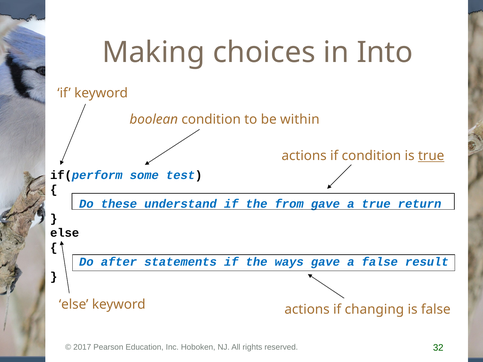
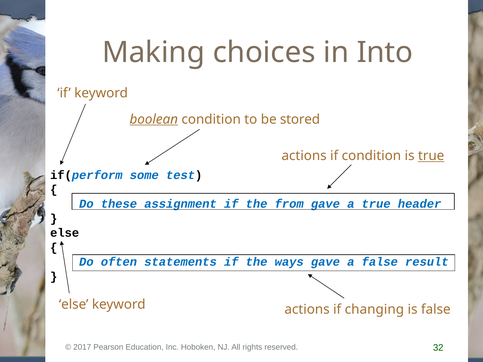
boolean underline: none -> present
within: within -> stored
understand: understand -> assignment
return: return -> header
after: after -> often
